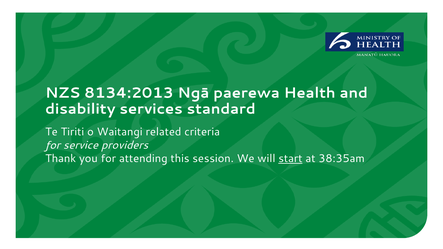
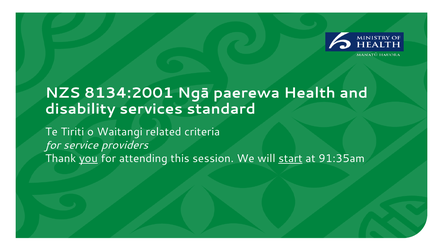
8134:2013: 8134:2013 -> 8134:2001
you underline: none -> present
38:35am: 38:35am -> 91:35am
